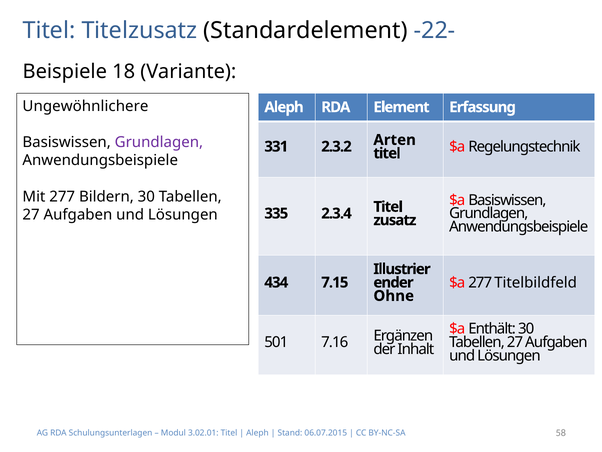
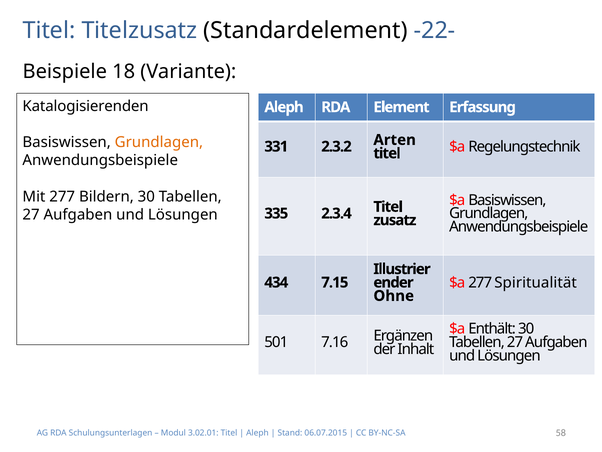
Ungewöhnlichere: Ungewöhnlichere -> Katalogisierenden
Grundlagen at (159, 142) colour: purple -> orange
Titelbildfeld: Titelbildfeld -> Spiritualität
